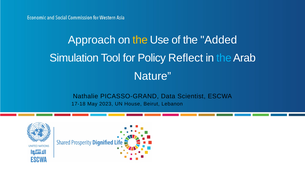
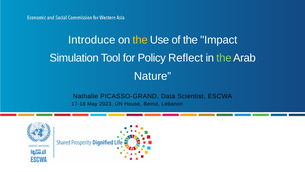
Approach: Approach -> Introduce
Added: Added -> Impact
the at (224, 58) colour: light blue -> light green
